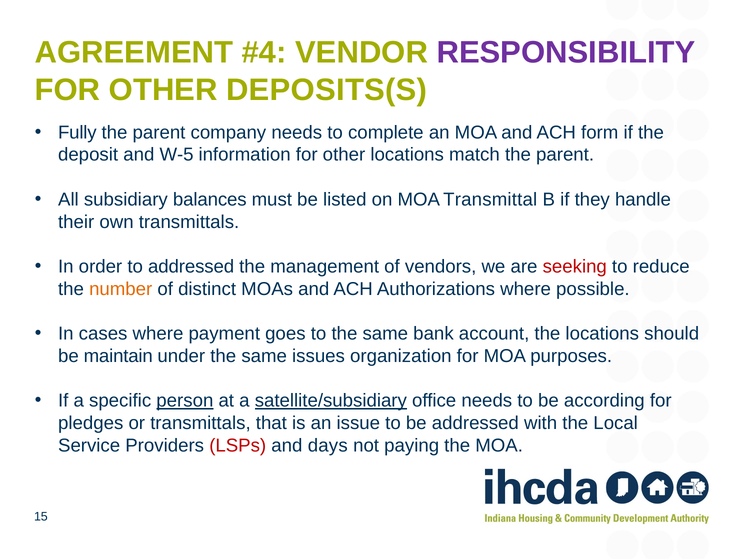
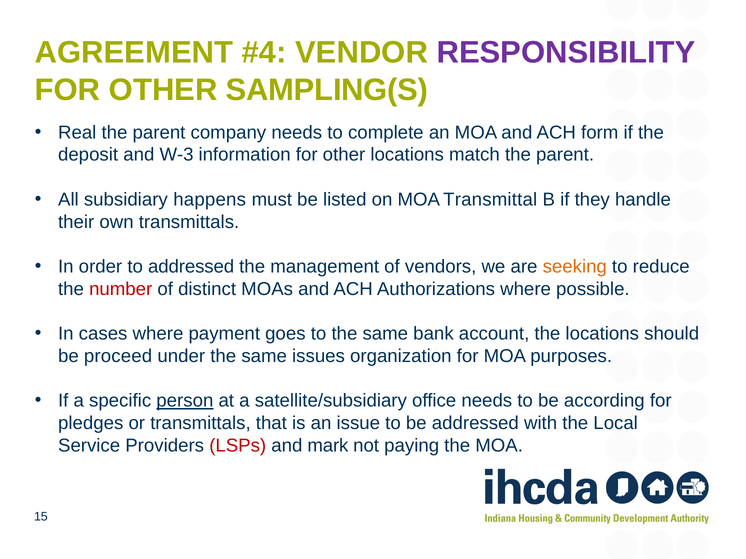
DEPOSITS(S: DEPOSITS(S -> SAMPLING(S
Fully: Fully -> Real
W-5: W-5 -> W-3
balances: balances -> happens
seeking colour: red -> orange
number colour: orange -> red
maintain: maintain -> proceed
satellite/subsidiary underline: present -> none
days: days -> mark
